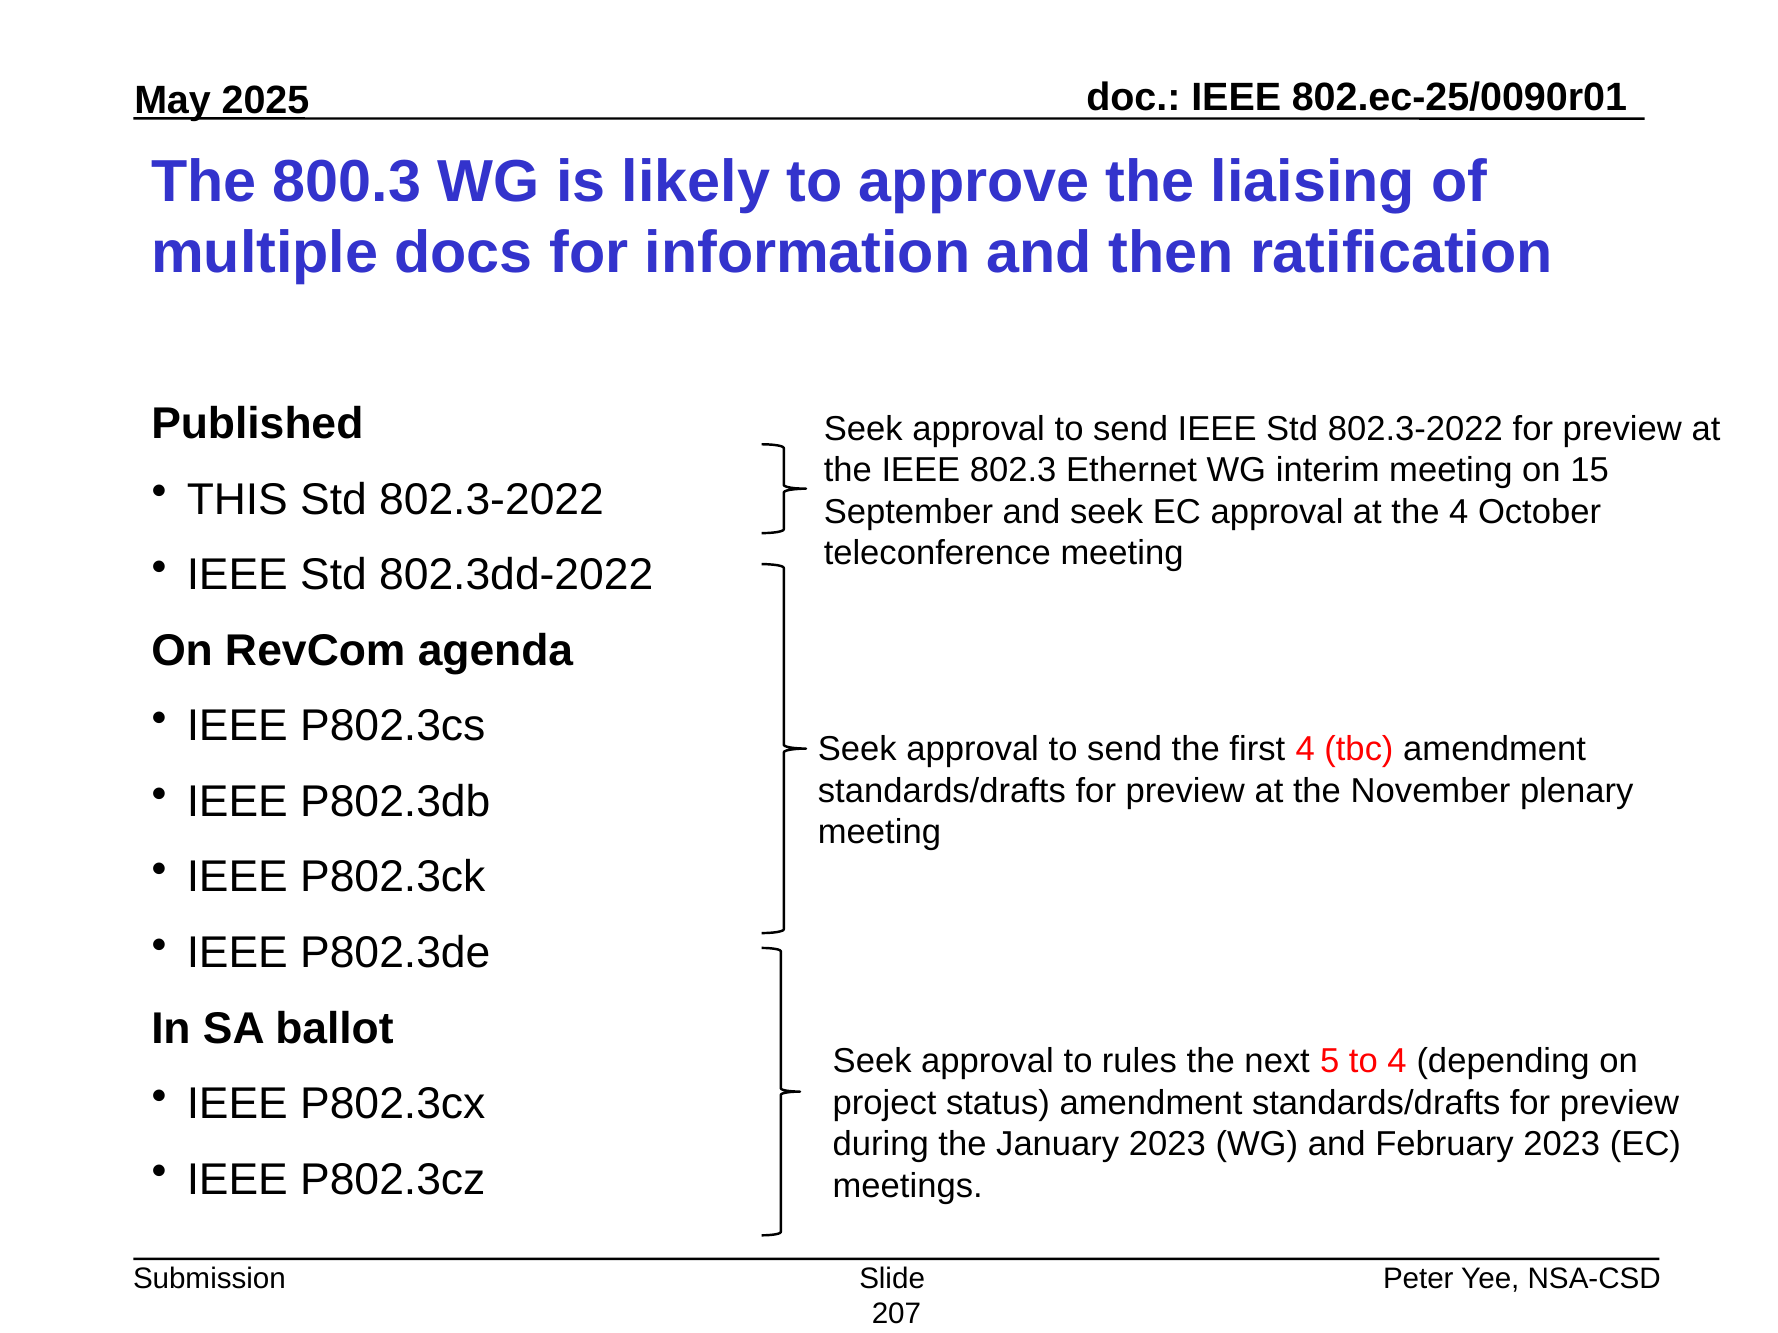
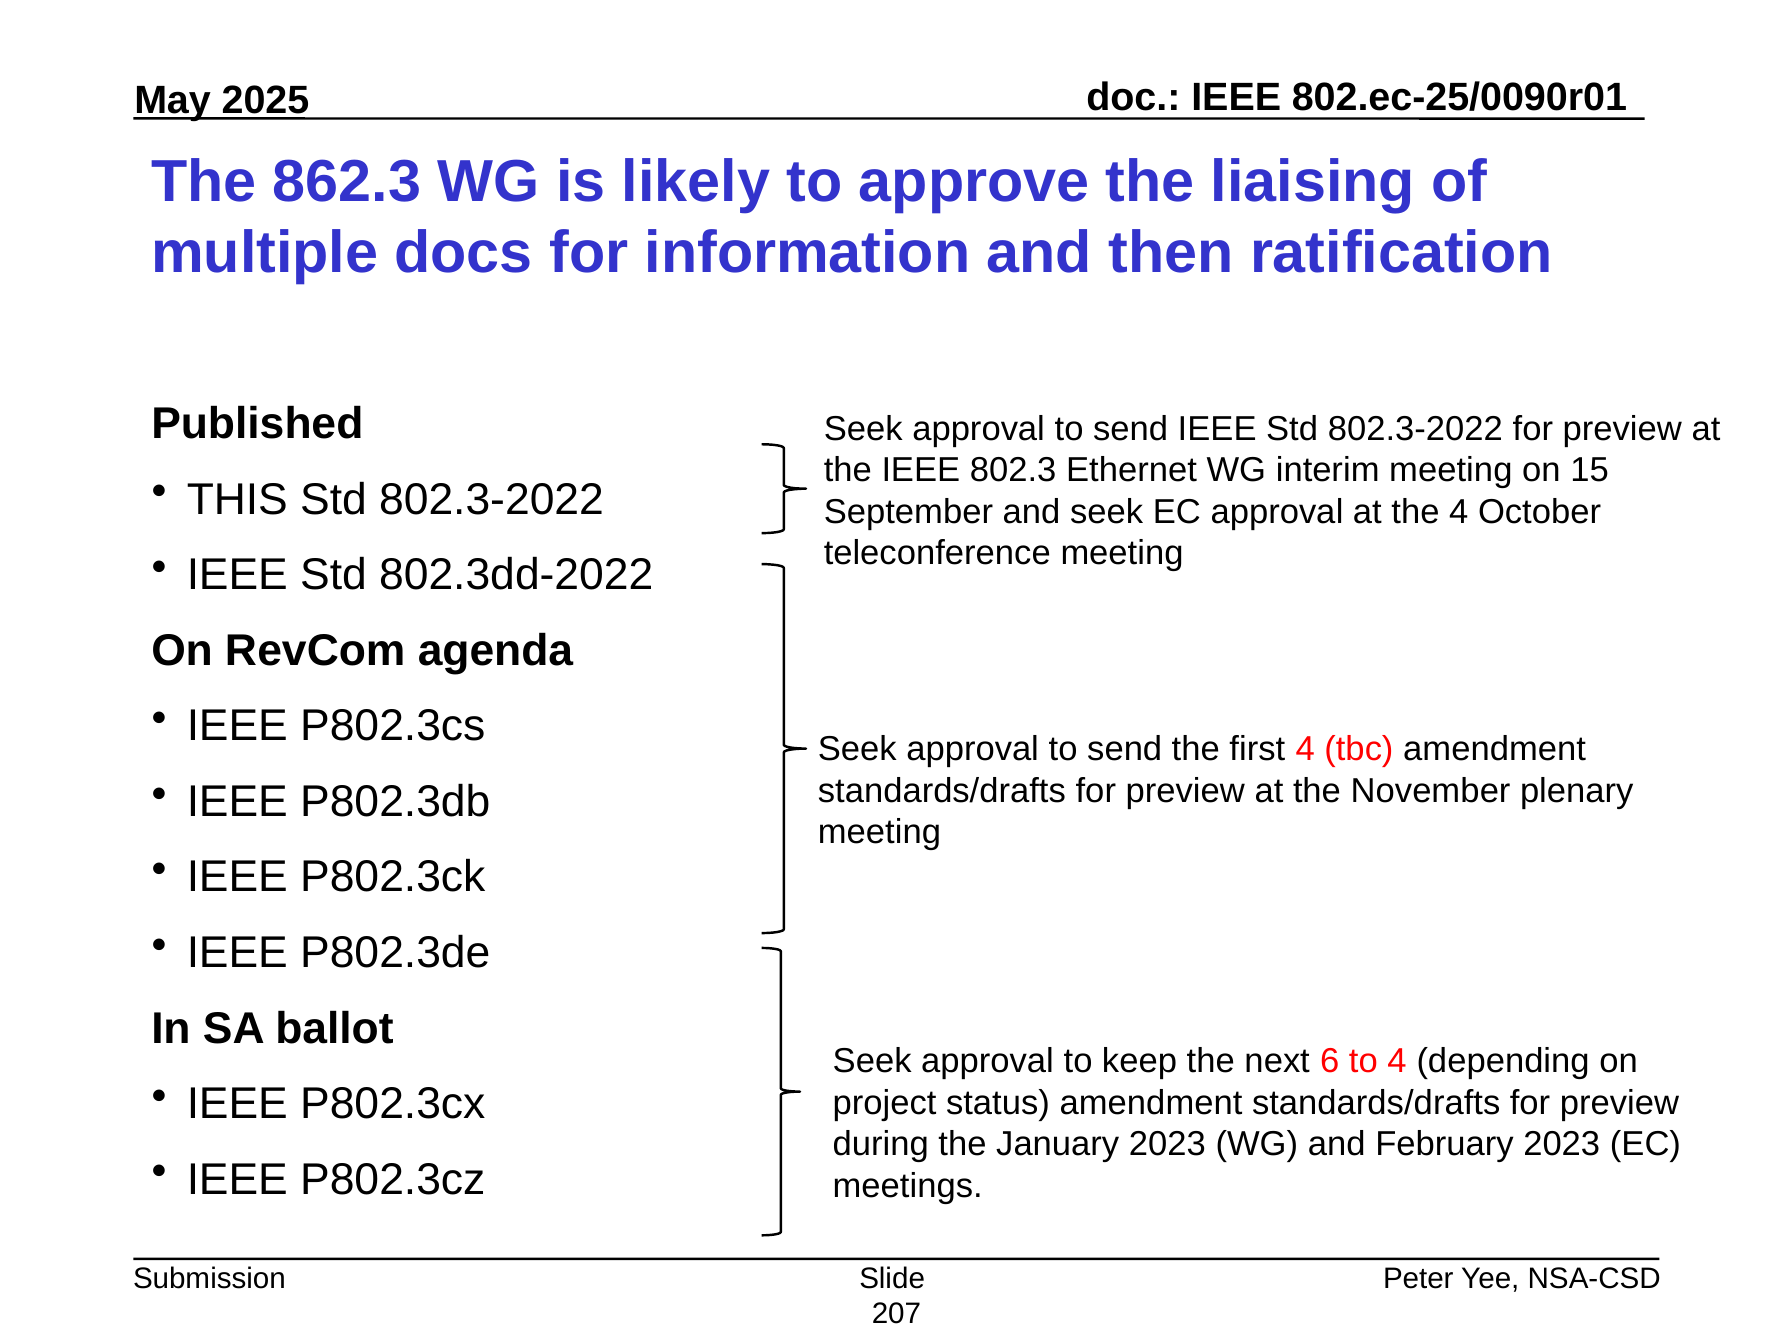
800.3: 800.3 -> 862.3
rules: rules -> keep
5: 5 -> 6
